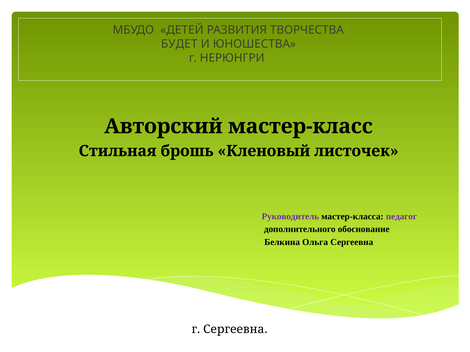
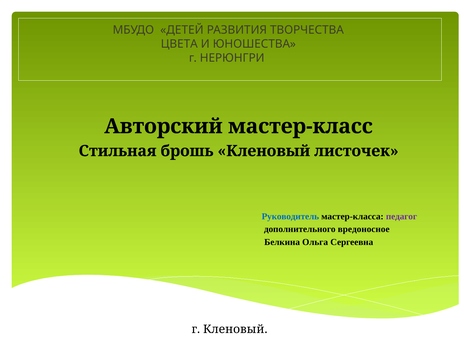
БУДЕТ: БУДЕТ -> ЦВЕТА
Руководитель colour: purple -> blue
обоснование: обоснование -> вредоносное
г Сергеевна: Сергеевна -> Кленовый
